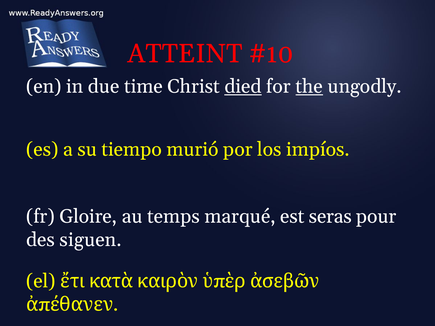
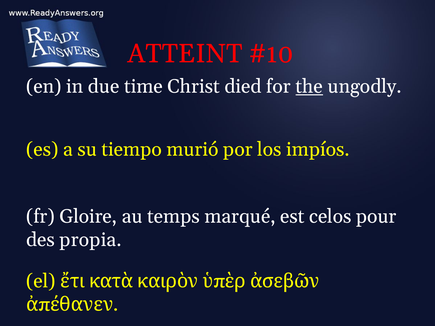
died underline: present -> none
seras: seras -> celos
siguen: siguen -> propia
